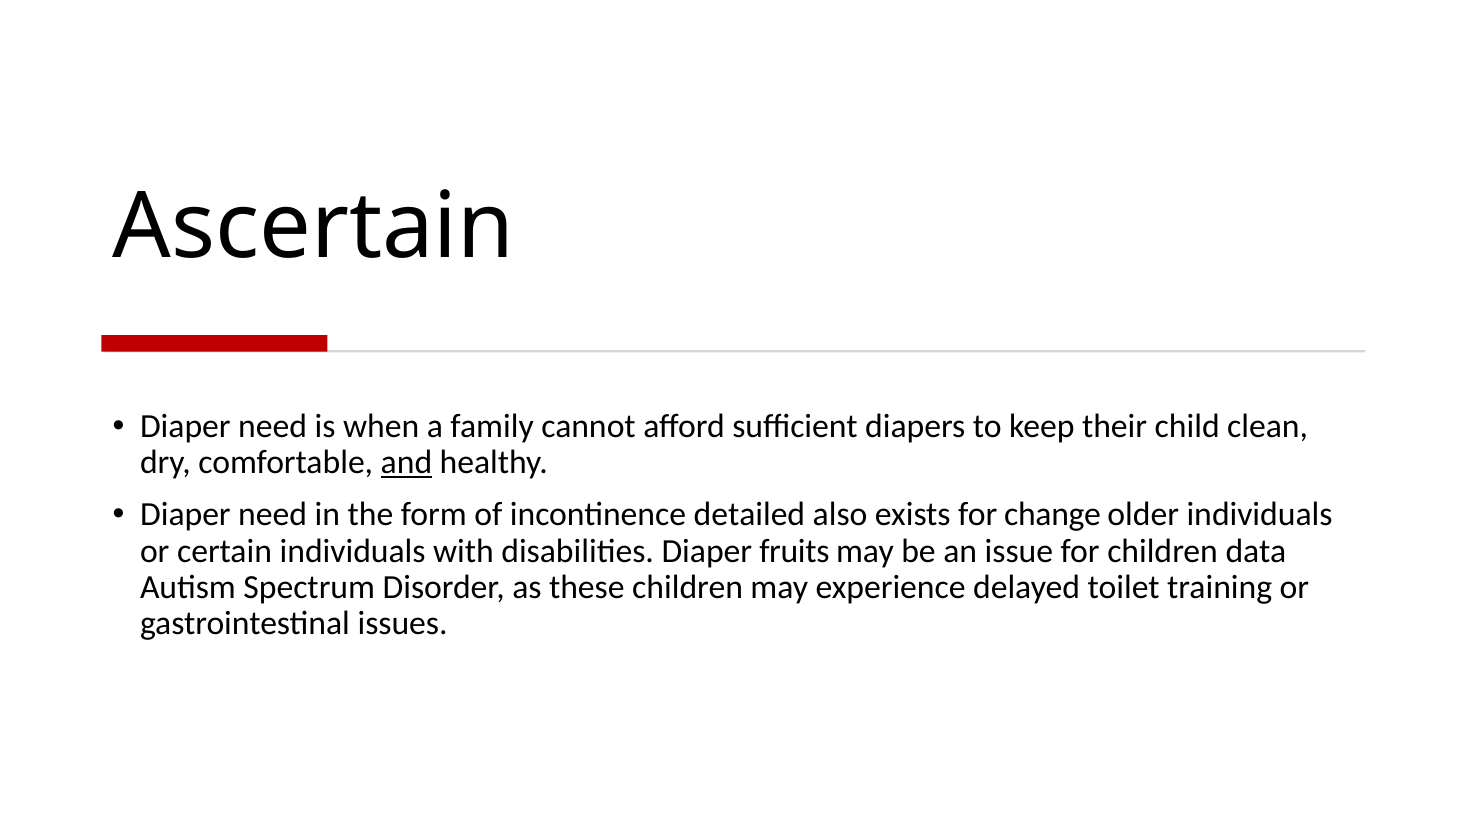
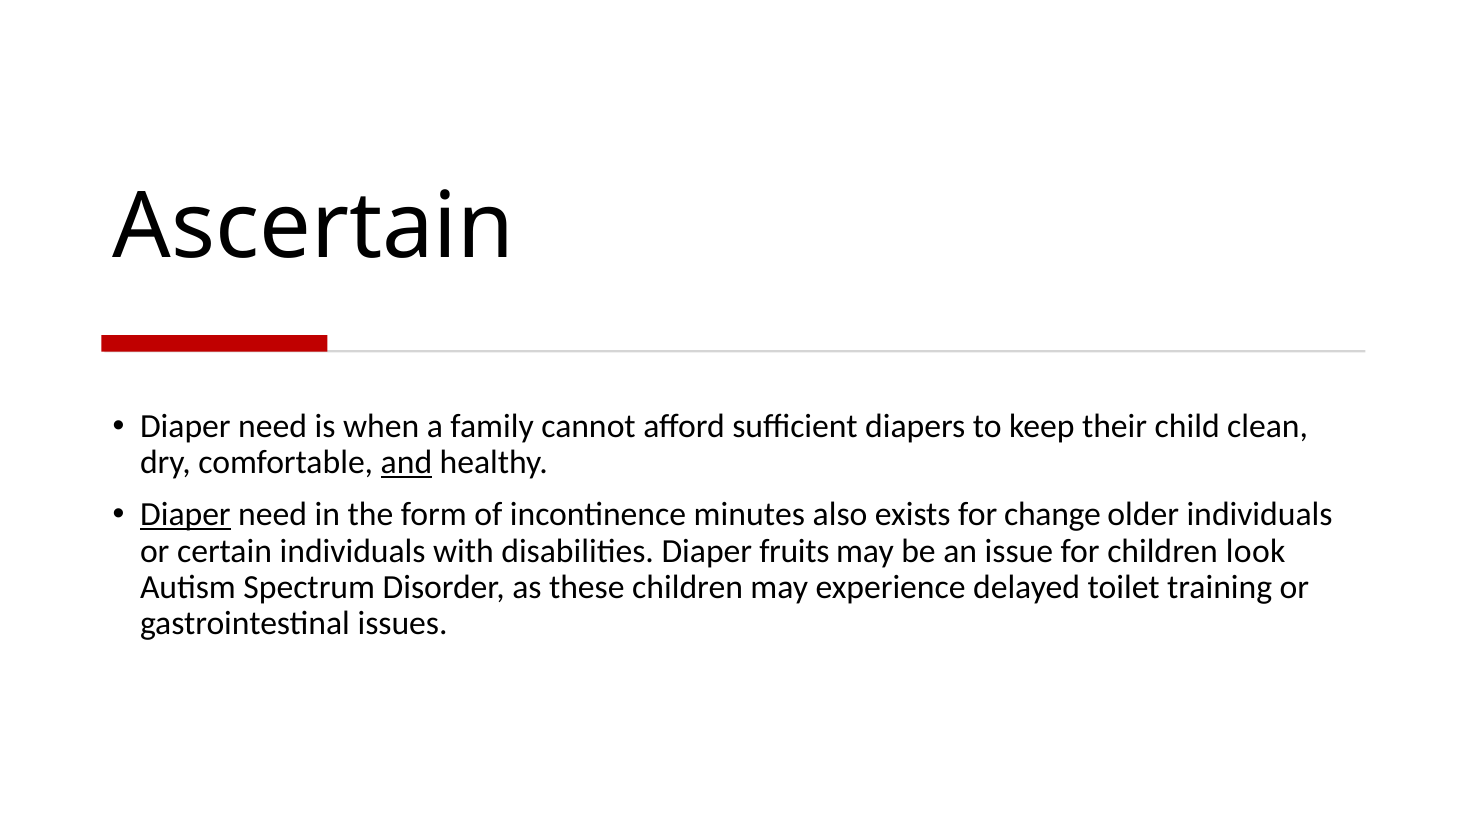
Diaper at (185, 514) underline: none -> present
detailed: detailed -> minutes
data: data -> look
